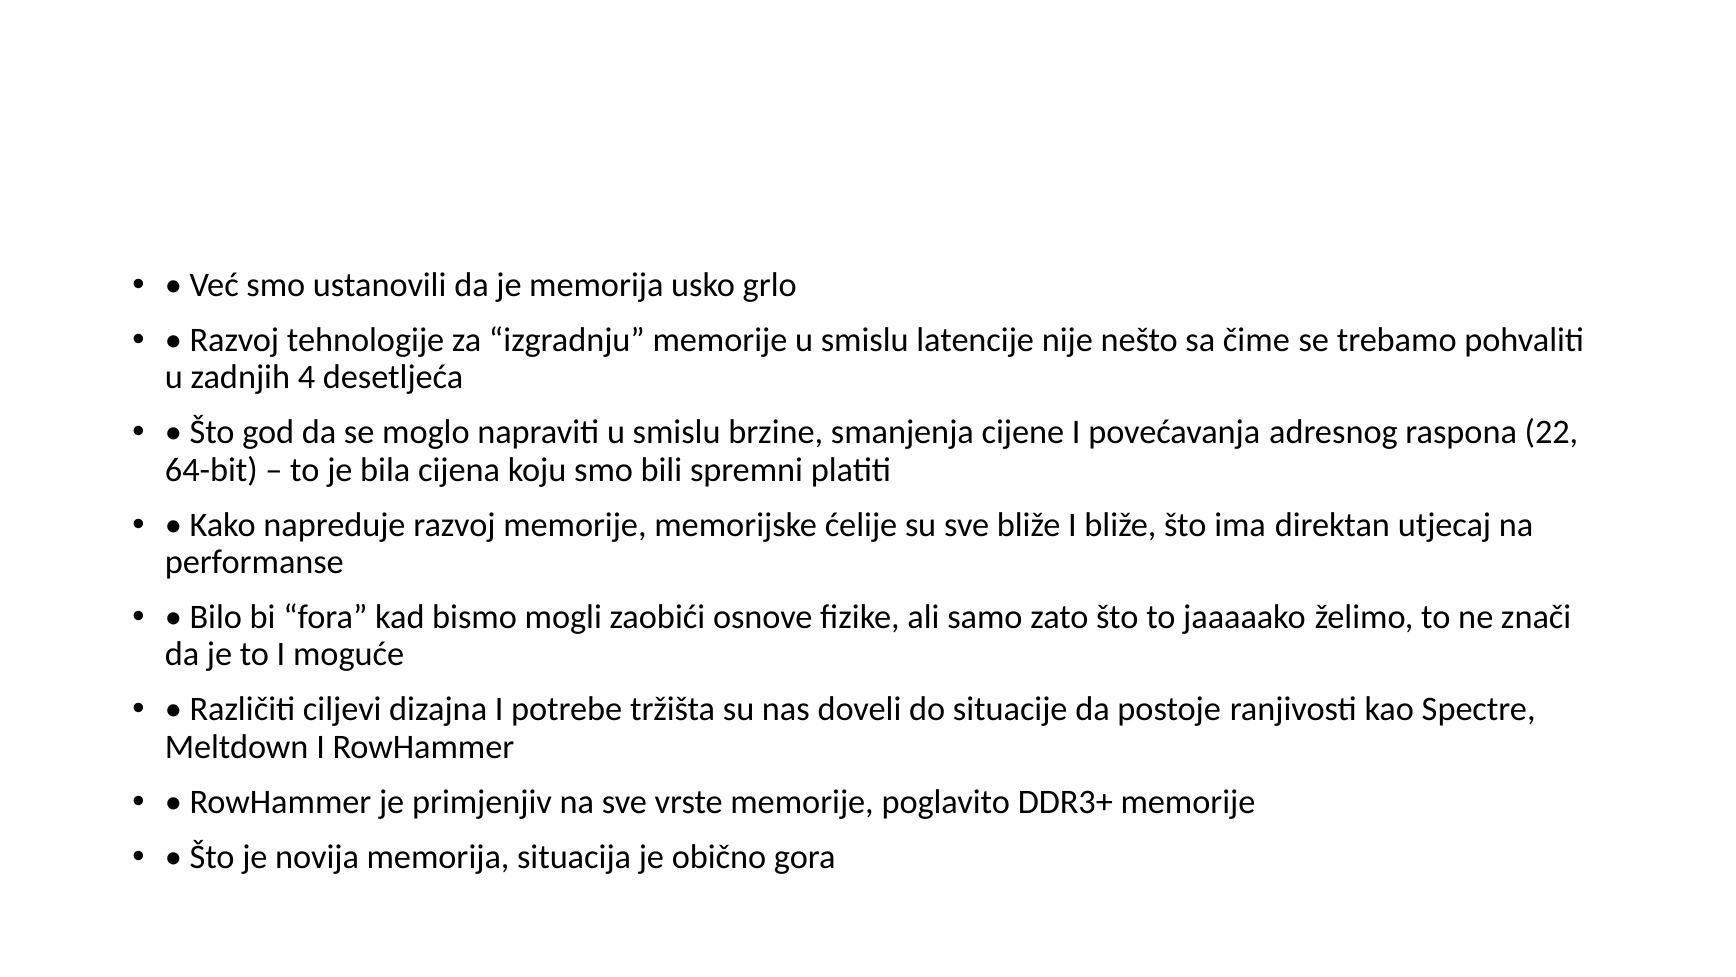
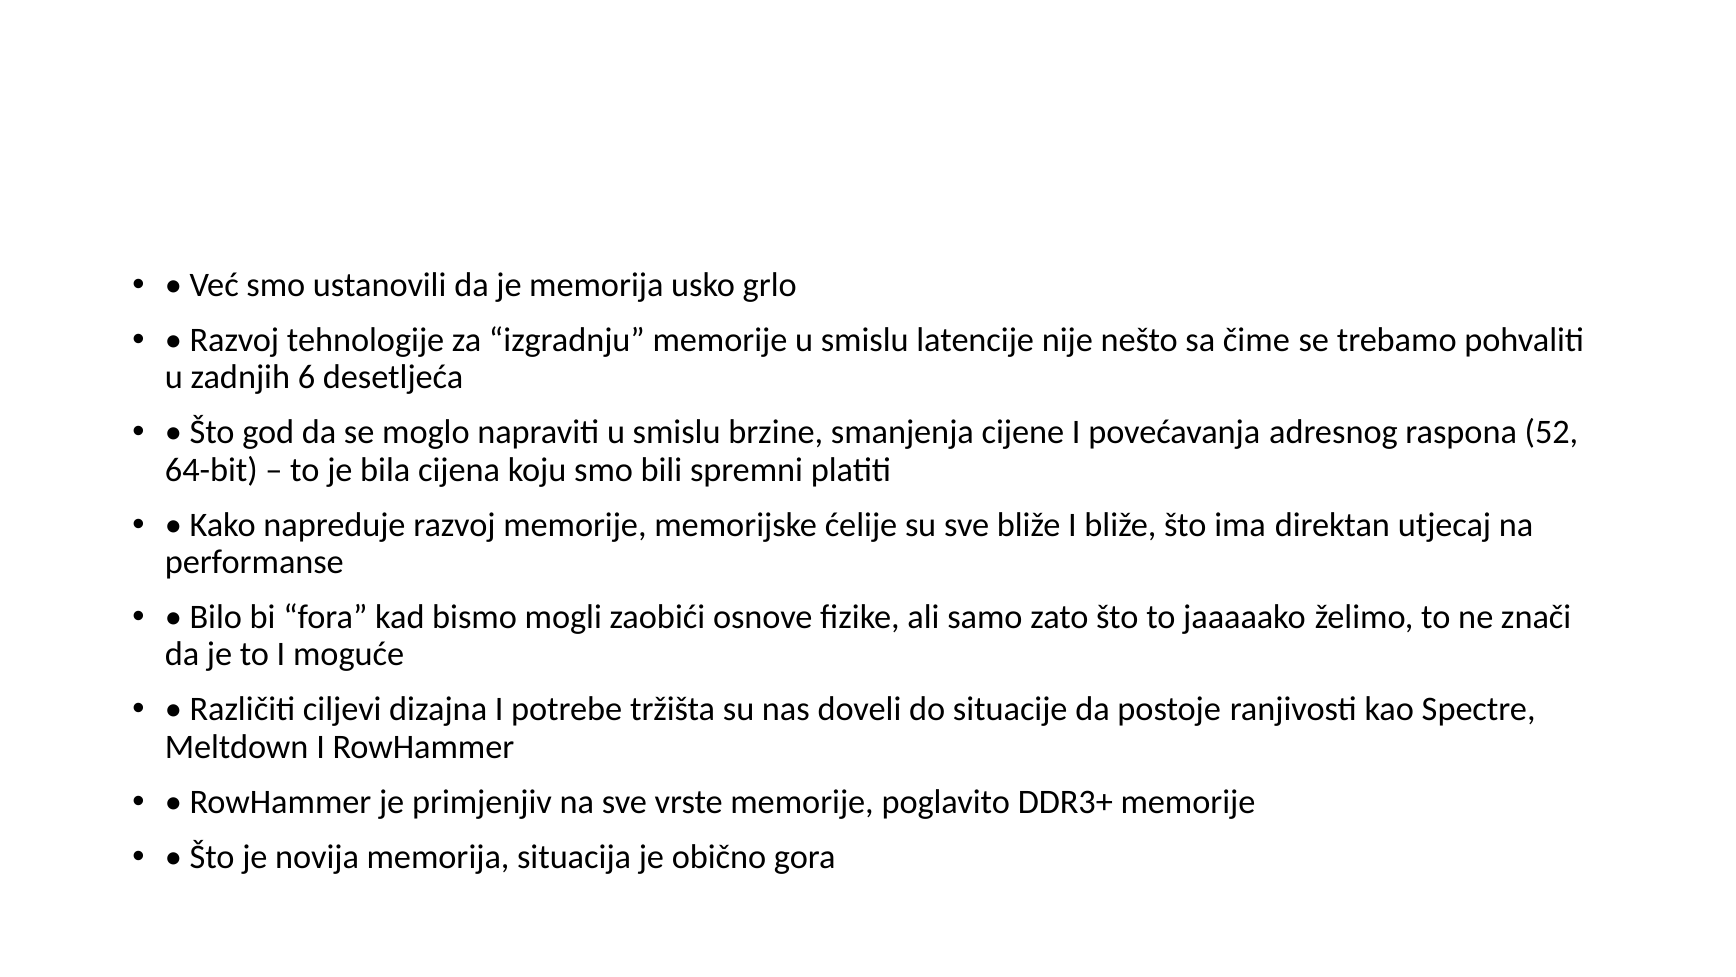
4: 4 -> 6
22: 22 -> 52
